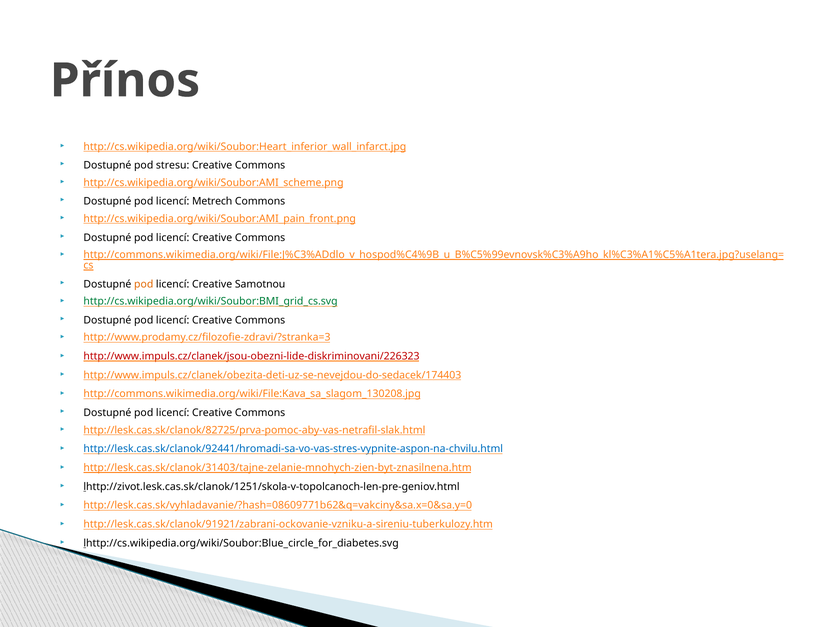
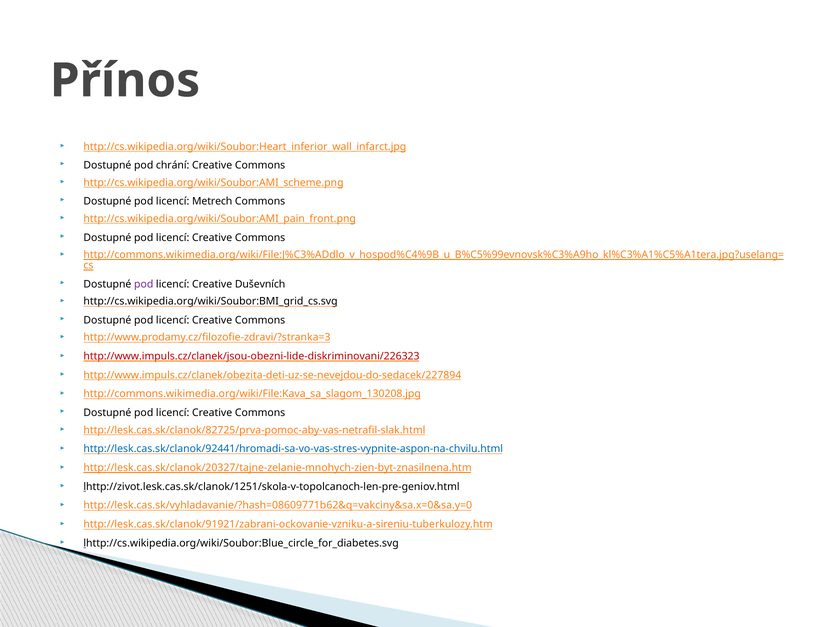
stresu: stresu -> chrání
pod at (144, 284) colour: orange -> purple
Samotnou: Samotnou -> Duševních
http://cs.wikipedia.org/wiki/Soubor:BMI_grid_cs.svg colour: green -> black
http://www.impuls.cz/clanek/obezita-deti-uz-se-nevejdou-do-sedacek/174403: http://www.impuls.cz/clanek/obezita-deti-uz-se-nevejdou-do-sedacek/174403 -> http://www.impuls.cz/clanek/obezita-deti-uz-se-nevejdou-do-sedacek/227894
http://lesk.cas.sk/clanok/31403/tajne-zelanie-mnohych-zien-byt-znasilnena.htm: http://lesk.cas.sk/clanok/31403/tajne-zelanie-mnohych-zien-byt-znasilnena.htm -> http://lesk.cas.sk/clanok/20327/tajne-zelanie-mnohych-zien-byt-znasilnena.htm
